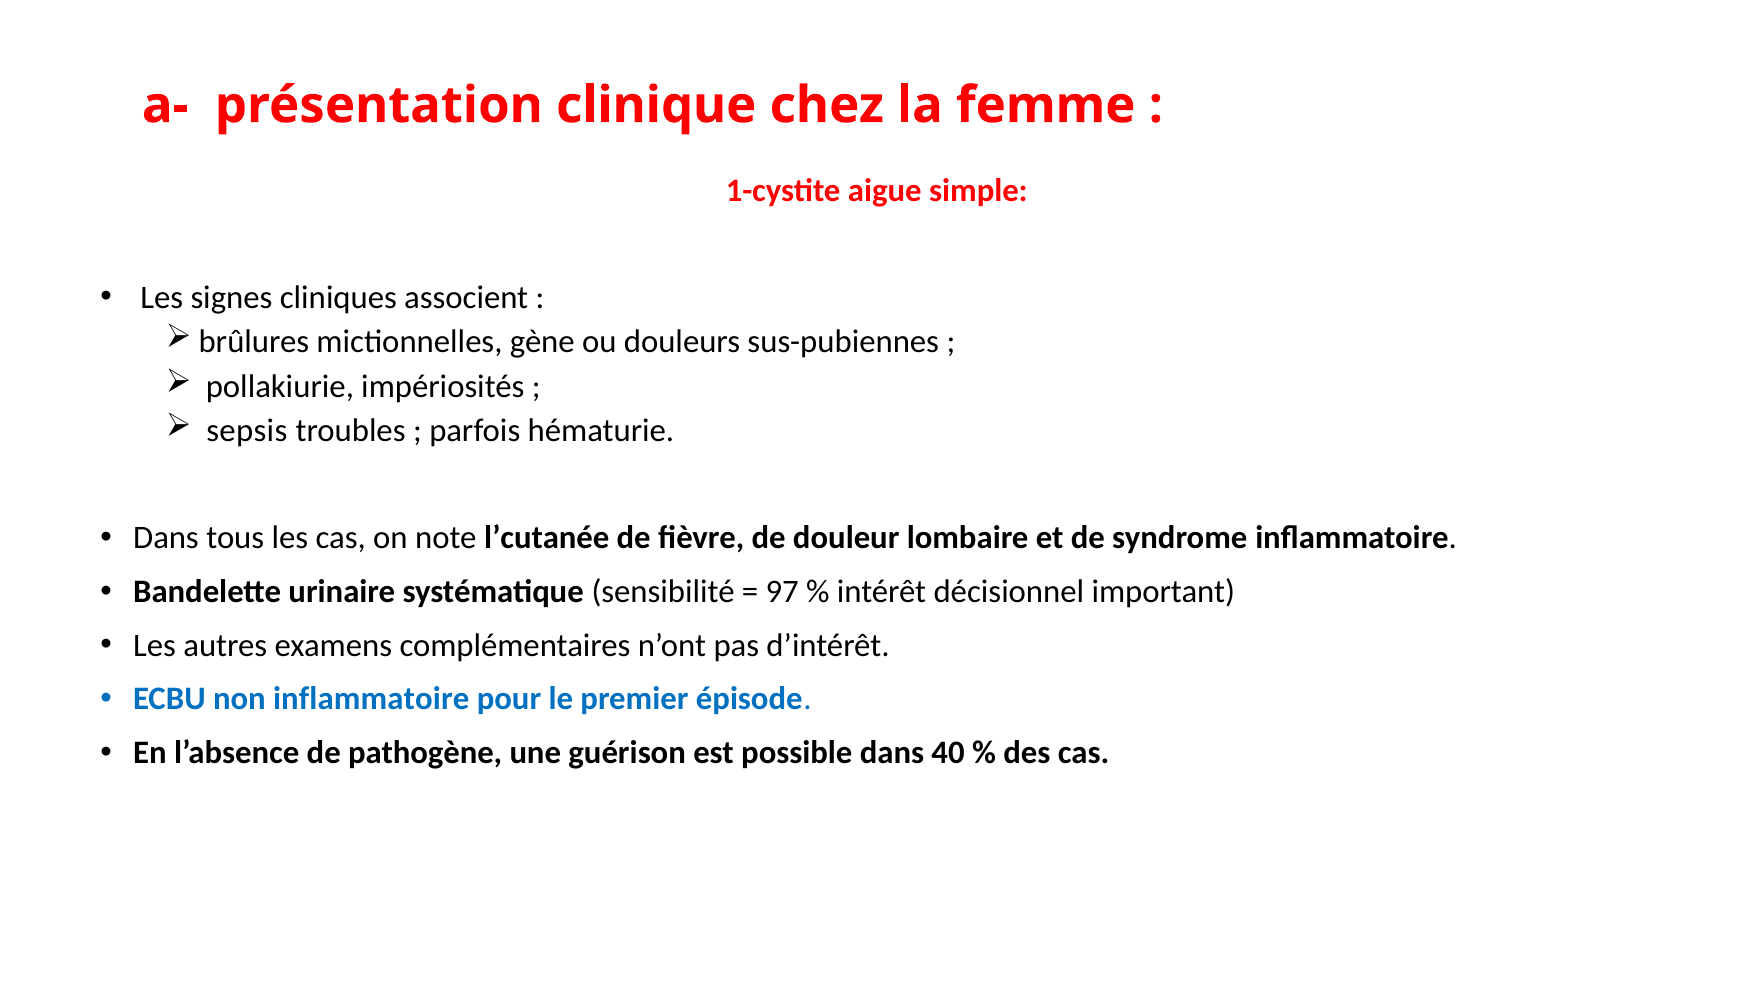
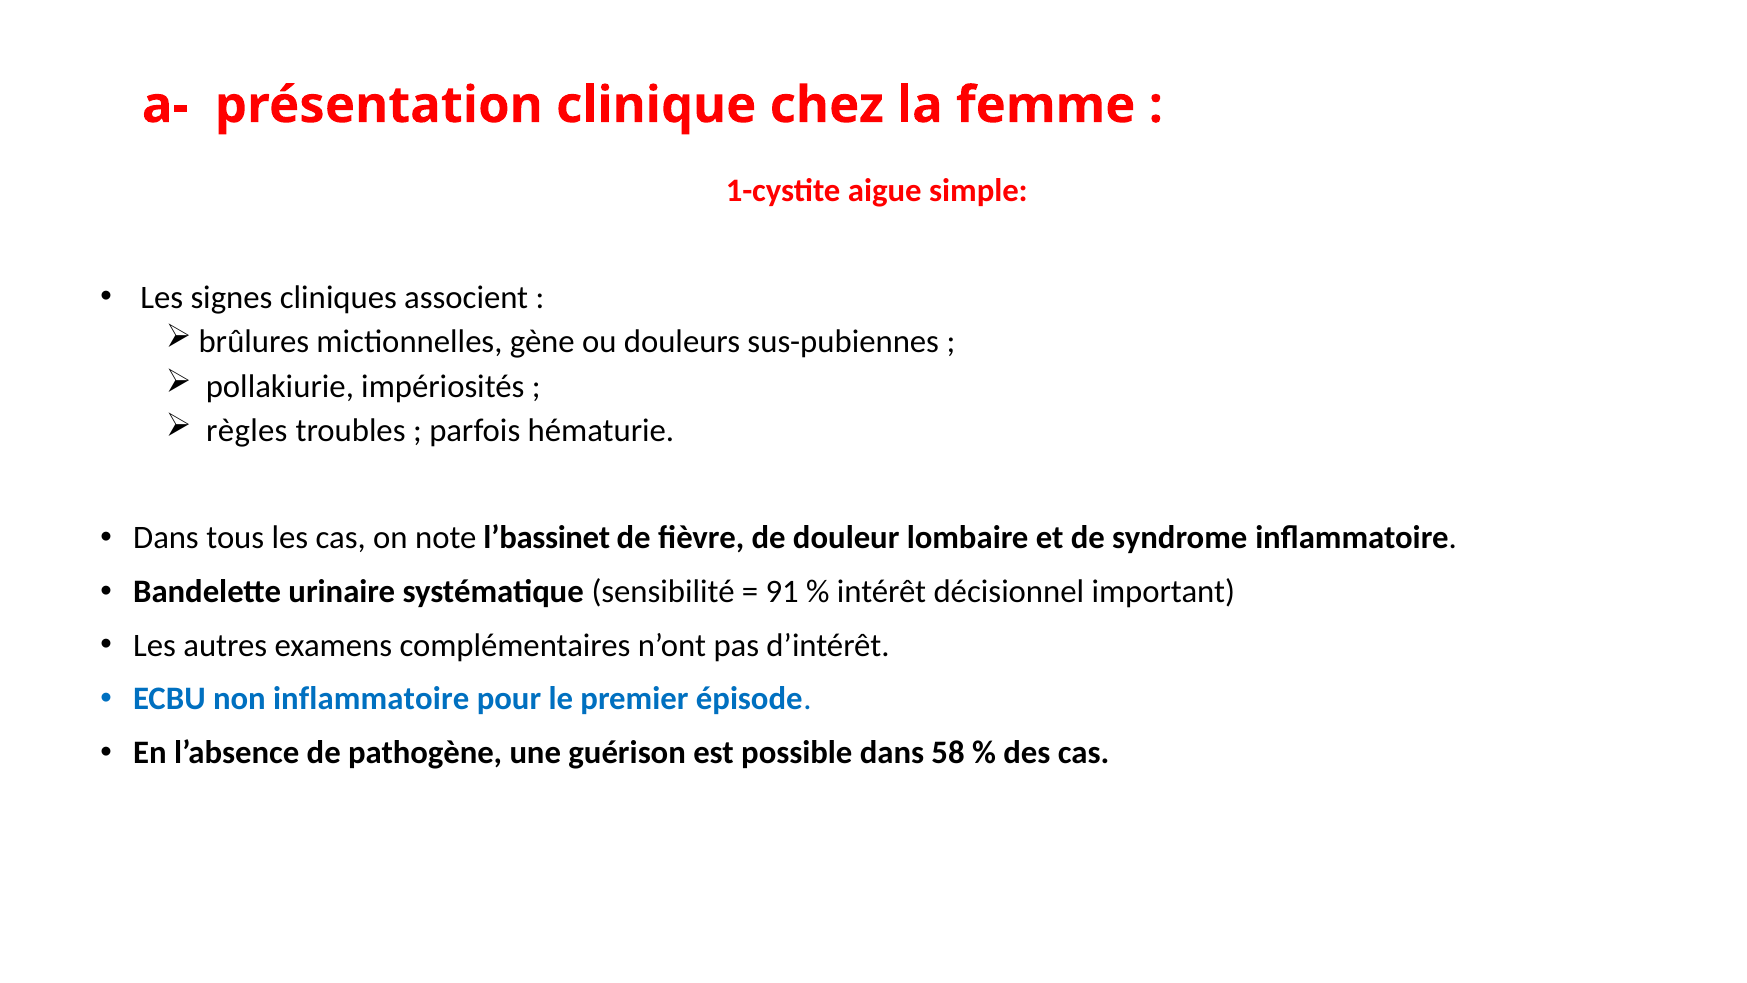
sepsis: sepsis -> règles
l’cutanée: l’cutanée -> l’bassinet
97: 97 -> 91
40: 40 -> 58
